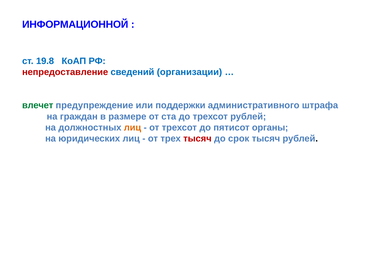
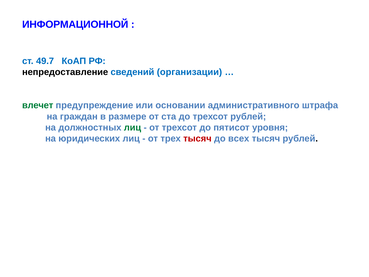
19.8: 19.8 -> 49.7
непредоставление colour: red -> black
поддержки: поддержки -> основании
лиц at (133, 127) colour: orange -> green
органы: органы -> уровня
срок: срок -> всех
